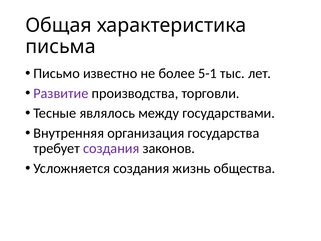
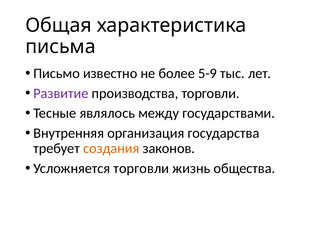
5-1: 5-1 -> 5-9
создания at (111, 148) colour: purple -> orange
Усложняется создания: создания -> торговли
